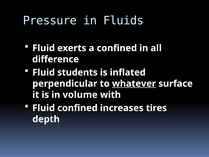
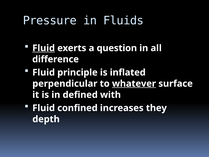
Fluid at (44, 48) underline: none -> present
a confined: confined -> question
students: students -> principle
volume: volume -> defined
tires: tires -> they
